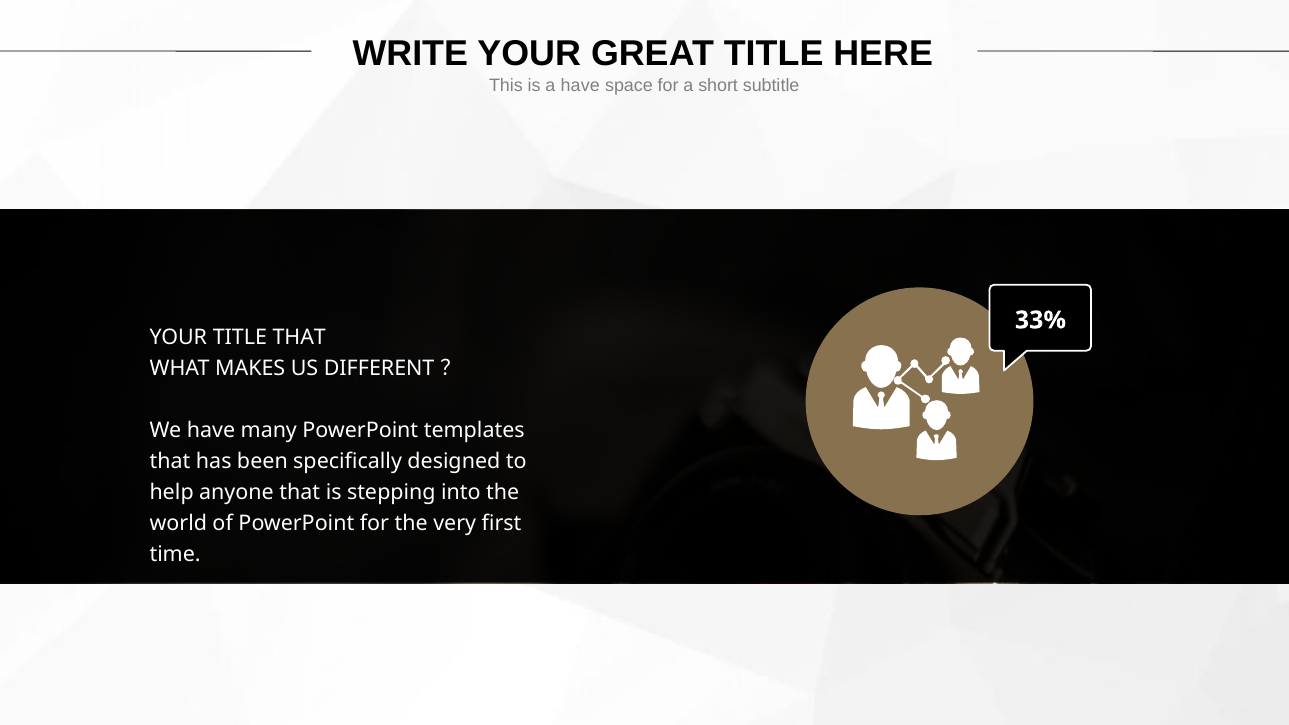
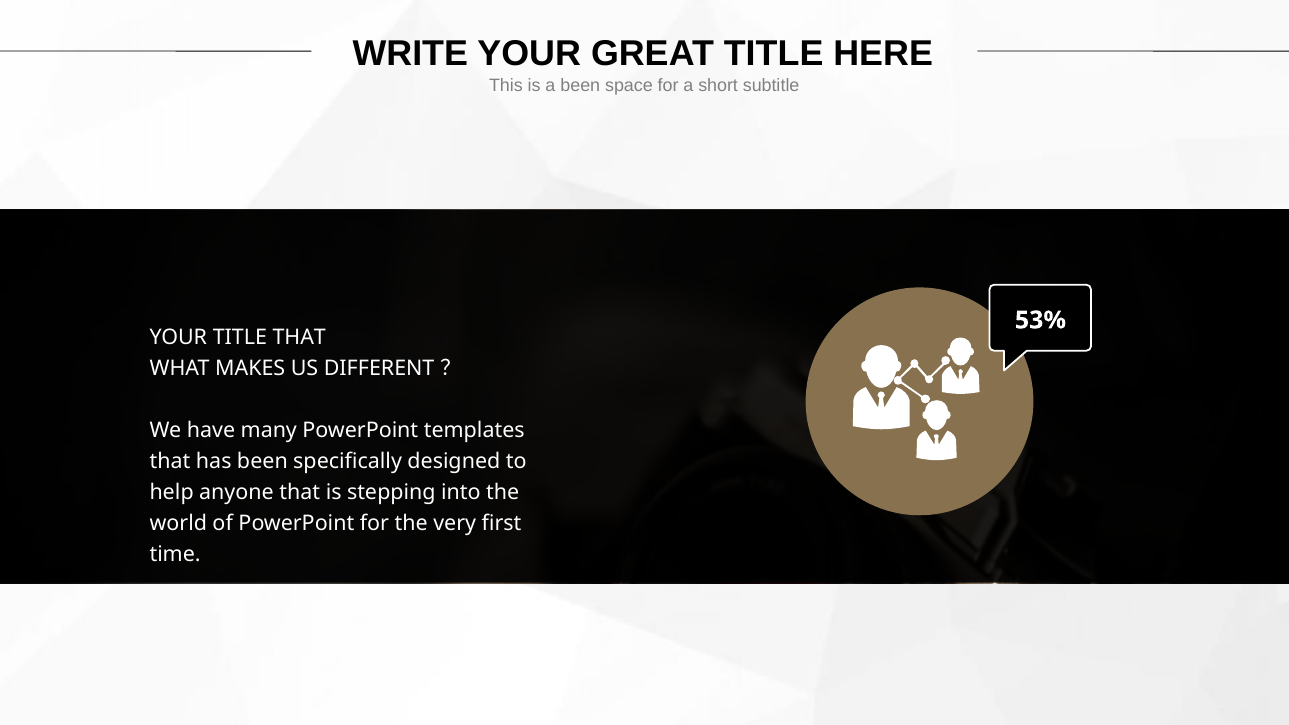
a have: have -> been
33%: 33% -> 53%
